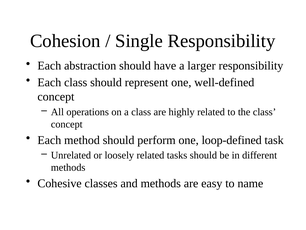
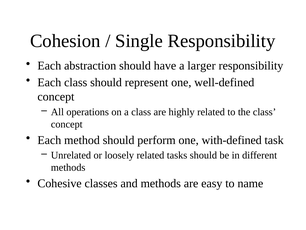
loop-defined: loop-defined -> with-defined
